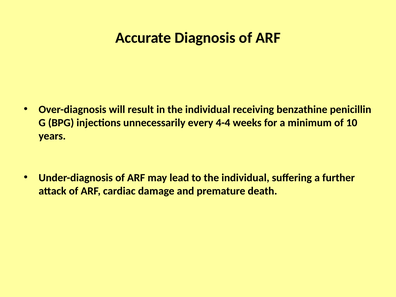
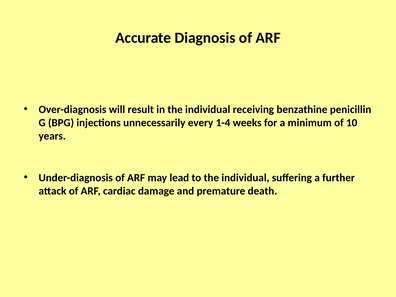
4-4: 4-4 -> 1-4
